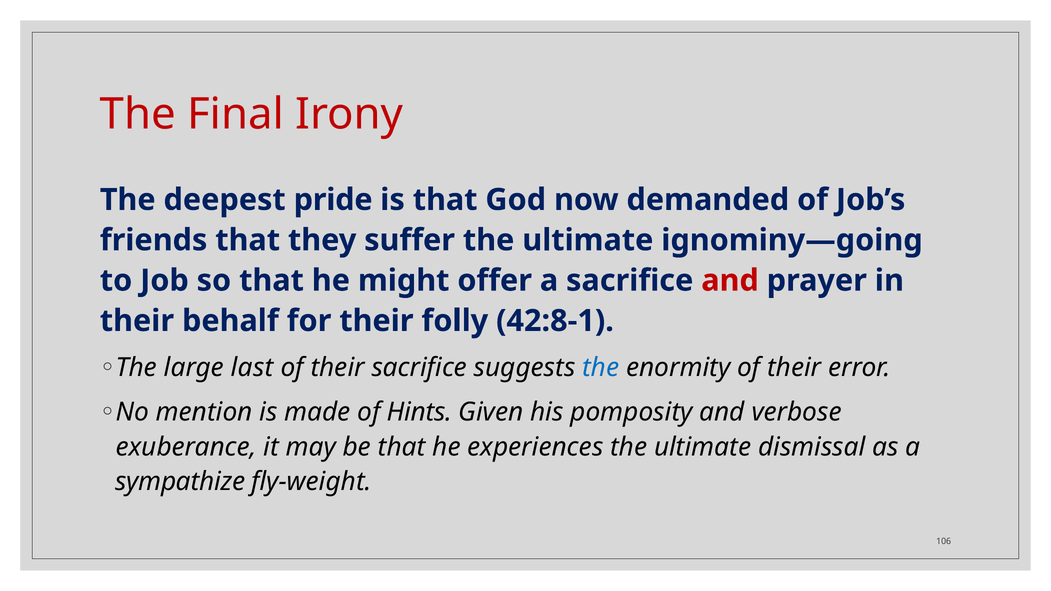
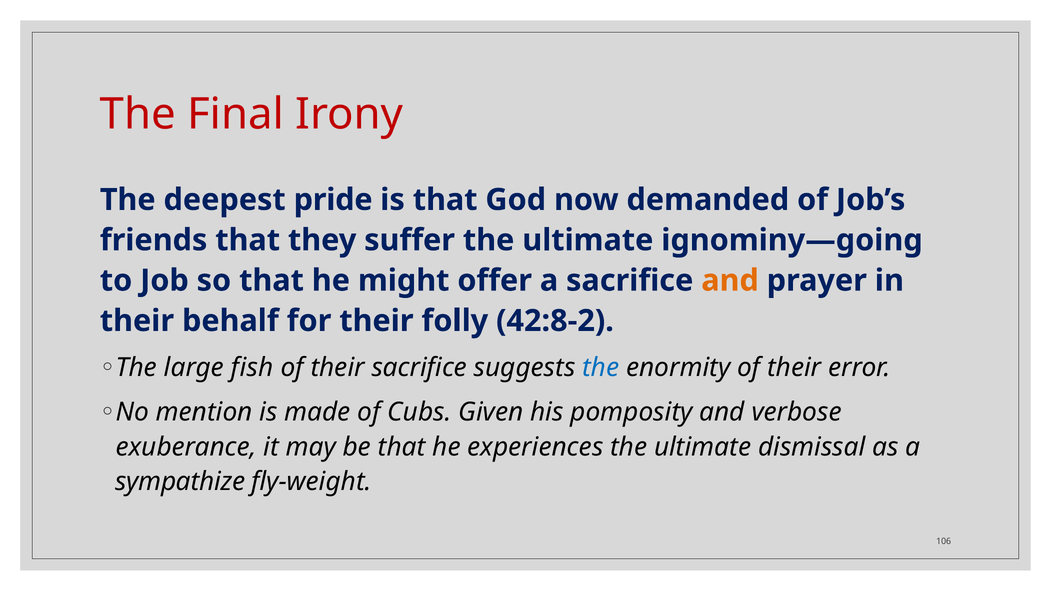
and at (730, 281) colour: red -> orange
42:8-1: 42:8-1 -> 42:8-2
last: last -> fish
Hints: Hints -> Cubs
